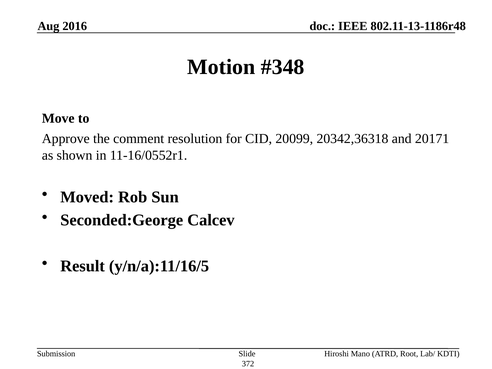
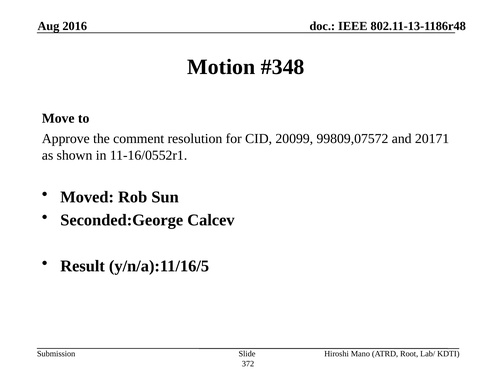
20342,36318: 20342,36318 -> 99809,07572
